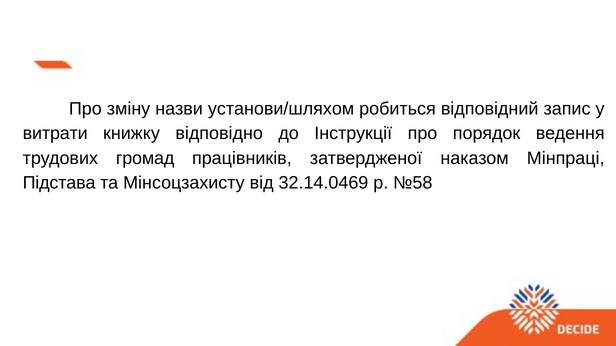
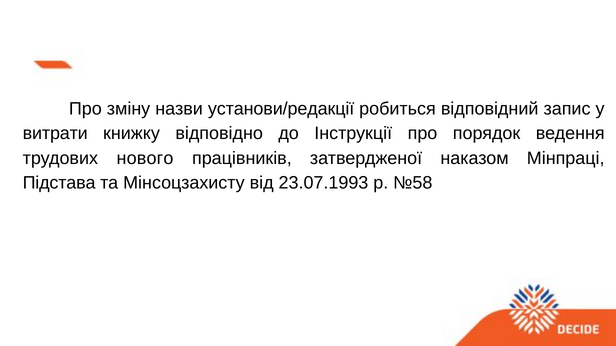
установи/шляхом: установи/шляхом -> установи/редакції
громад: громад -> нового
32.14.0469: 32.14.0469 -> 23.07.1993
